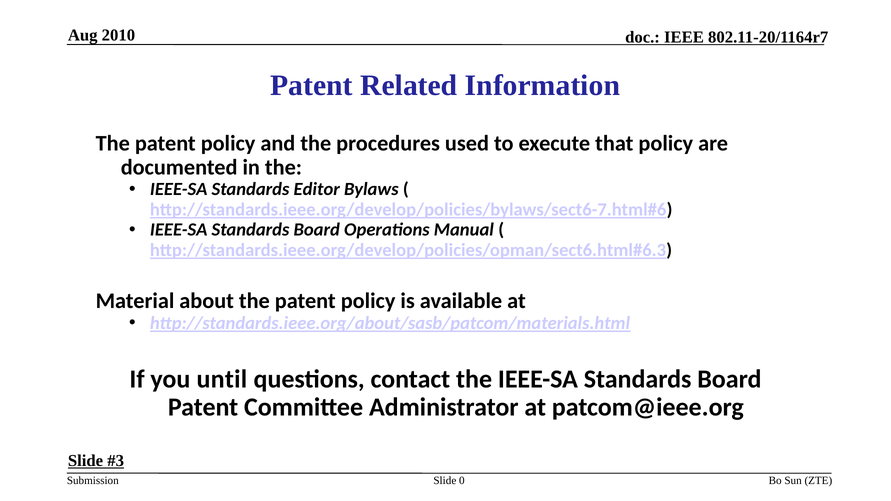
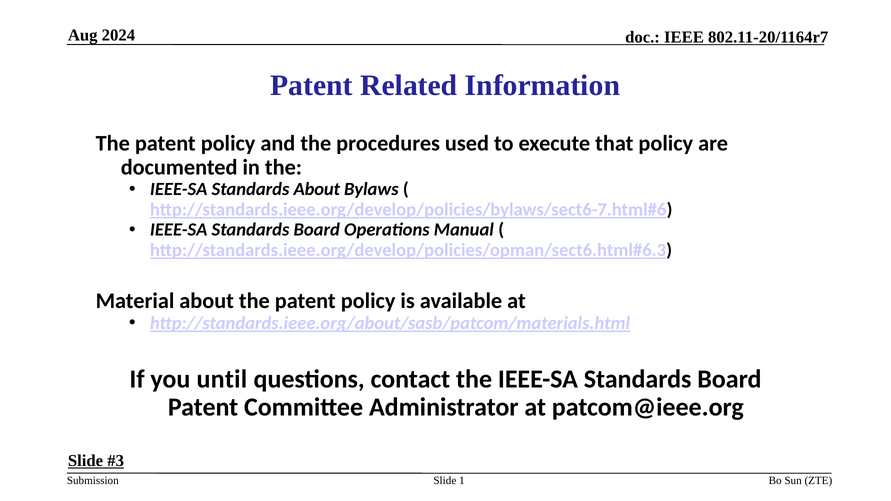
2010: 2010 -> 2024
Standards Editor: Editor -> About
0: 0 -> 1
